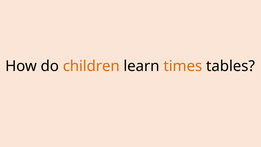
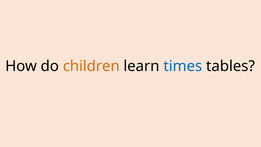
times colour: orange -> blue
